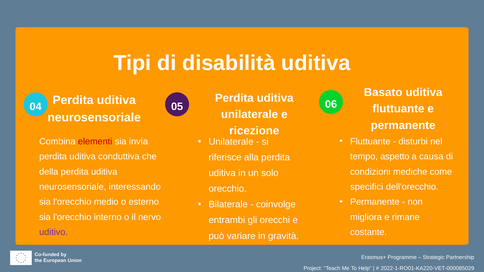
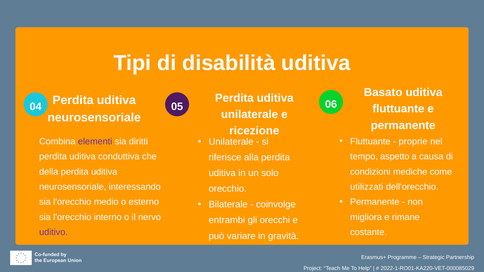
disturbi: disturbi -> proprie
elementi colour: red -> purple
invia: invia -> diritti
specifici: specifici -> utilizzati
